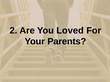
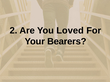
Parents: Parents -> Bearers
